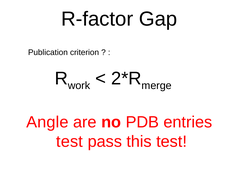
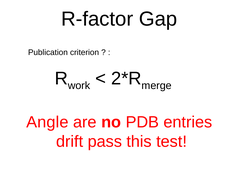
test at (69, 142): test -> drift
